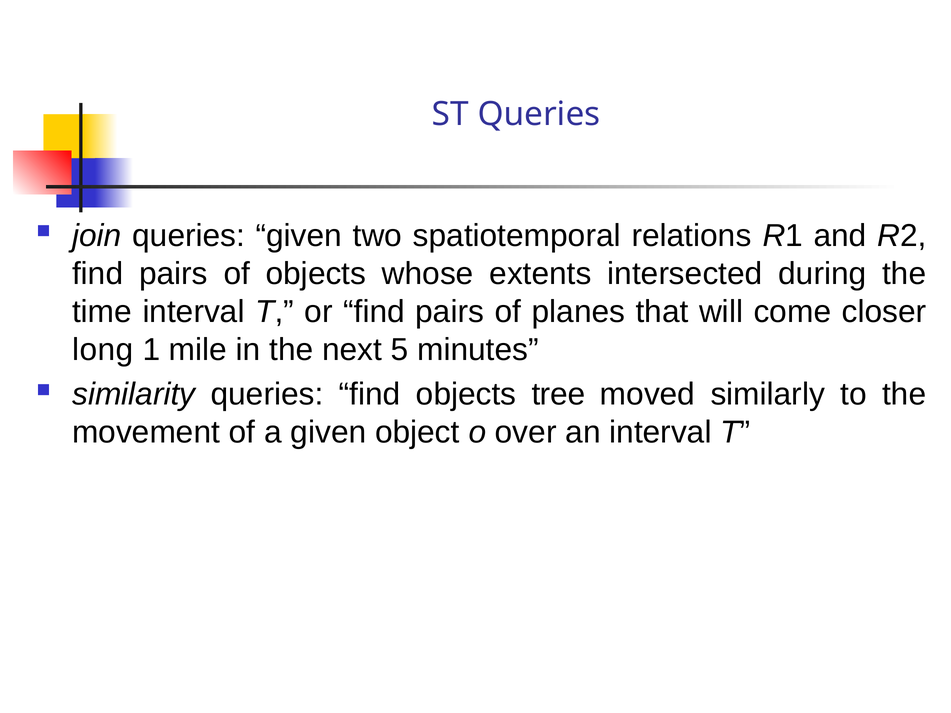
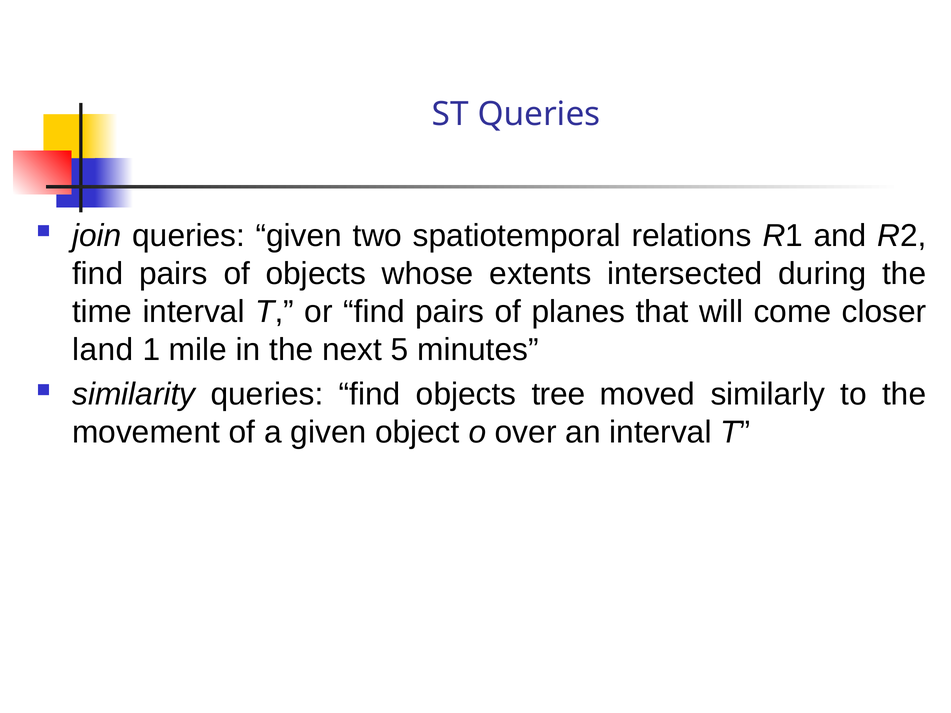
long: long -> land
